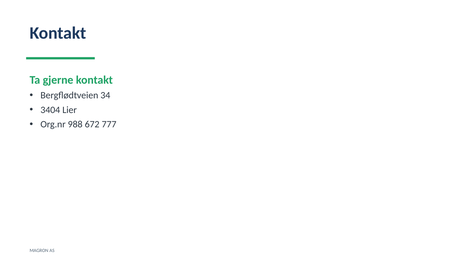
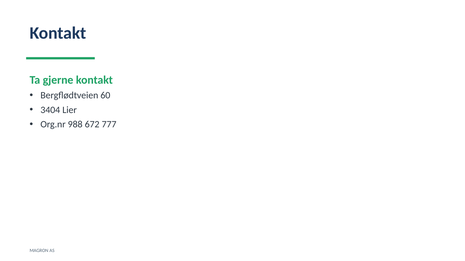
34: 34 -> 60
